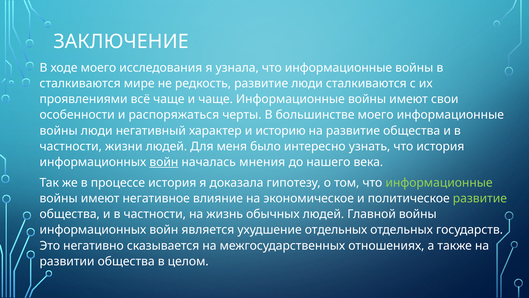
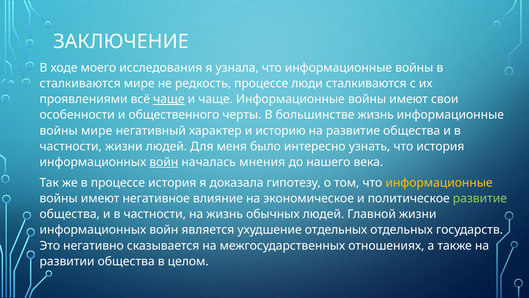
редкость развитие: развитие -> процессе
чаще at (169, 99) underline: none -> present
распоряжаться: распоряжаться -> общественного
большинстве моего: моего -> жизнь
войны люди: люди -> мире
информационные at (439, 183) colour: light green -> yellow
Главной войны: войны -> жизни
